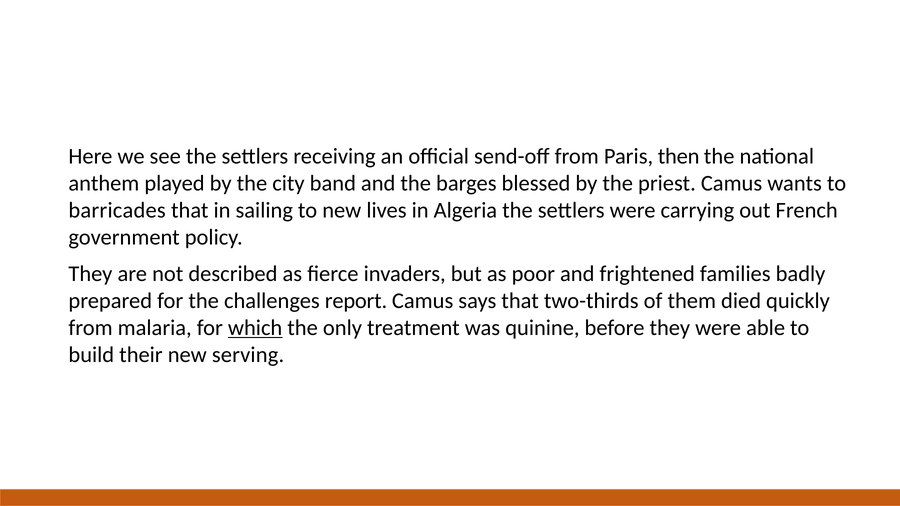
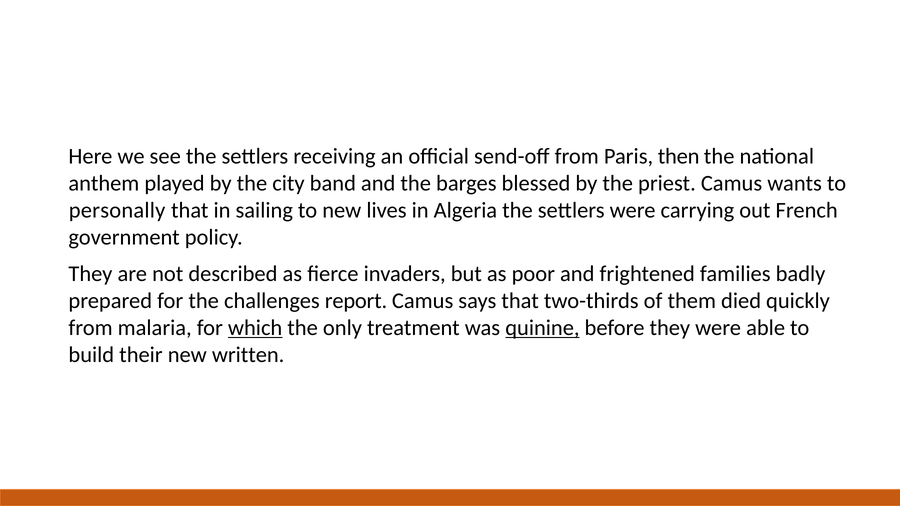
barricades: barricades -> personally
quinine underline: none -> present
serving: serving -> written
